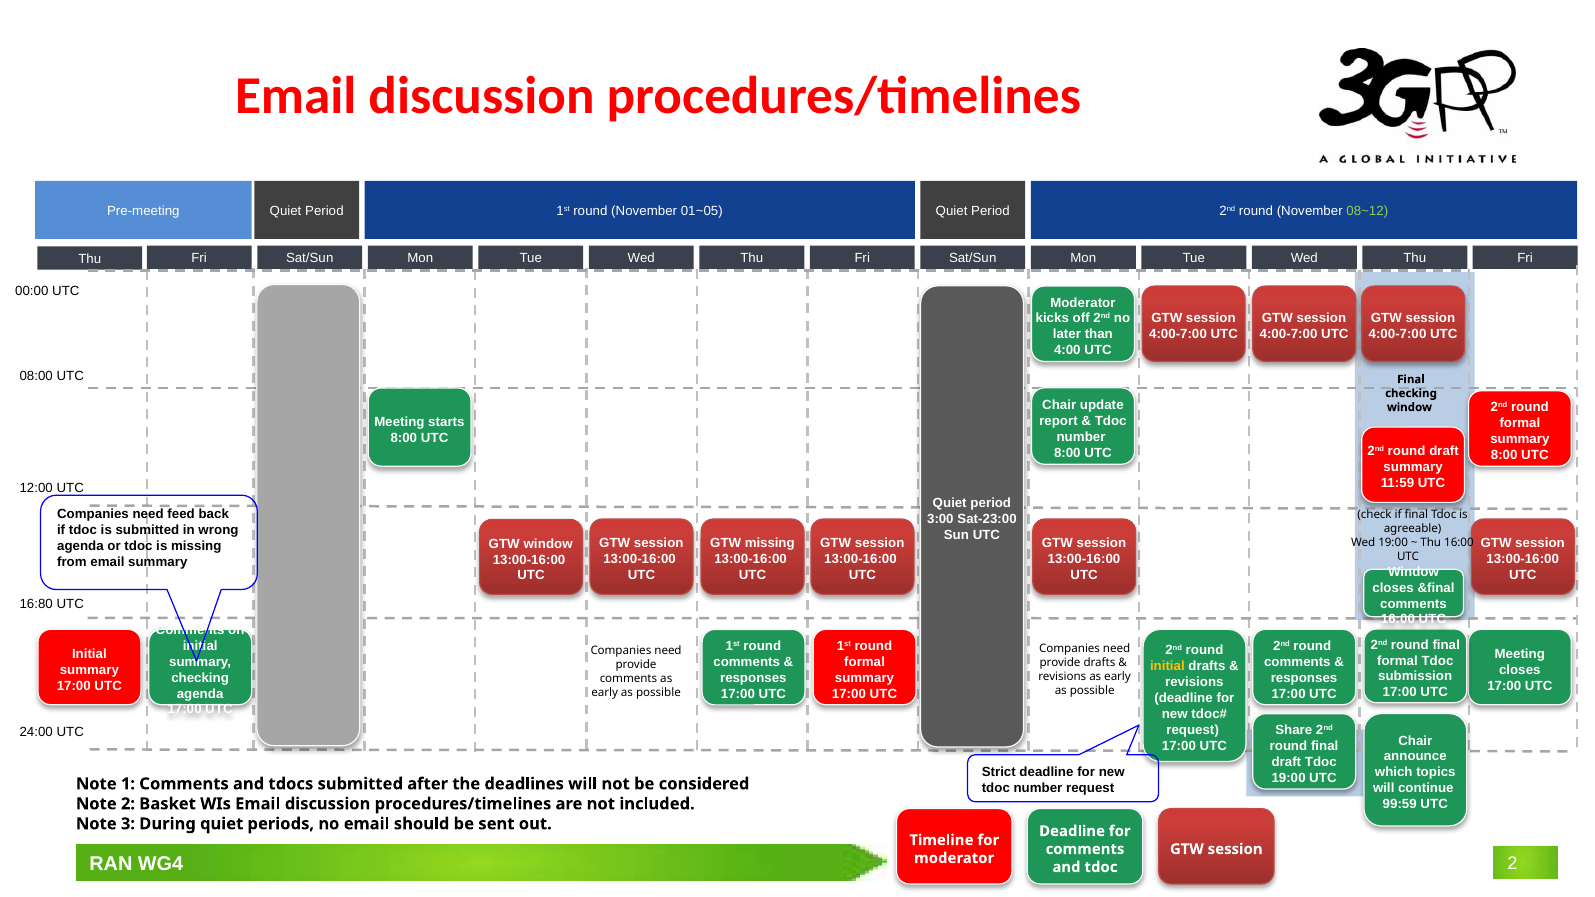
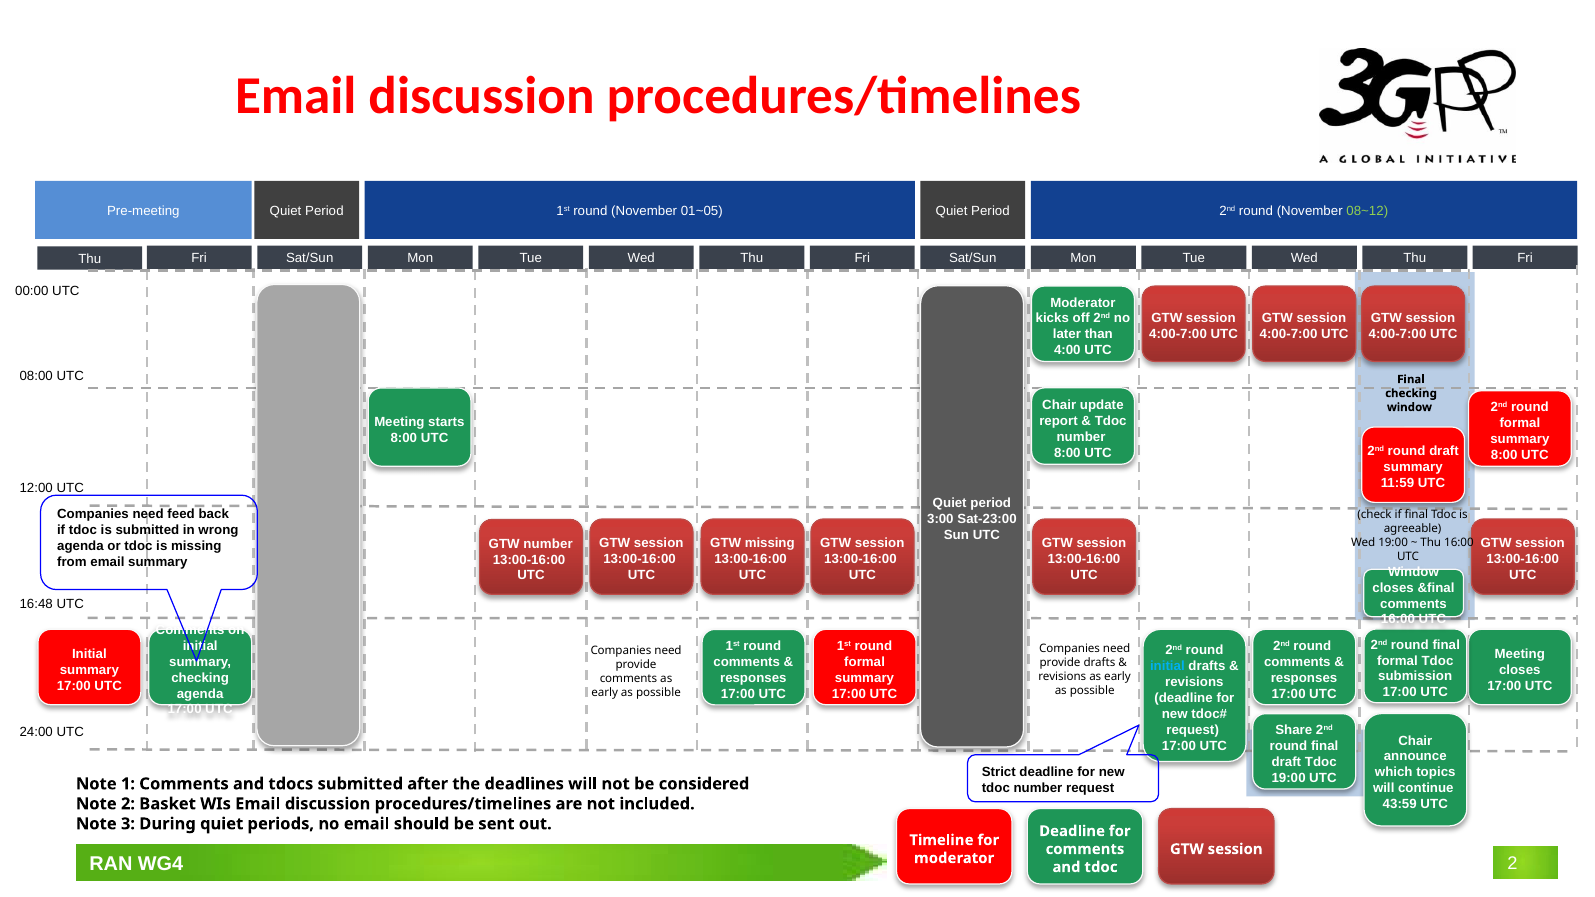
GTW window: window -> number
16:80: 16:80 -> 16:48
initial at (1167, 666) colour: yellow -> light blue
99:59: 99:59 -> 43:59
